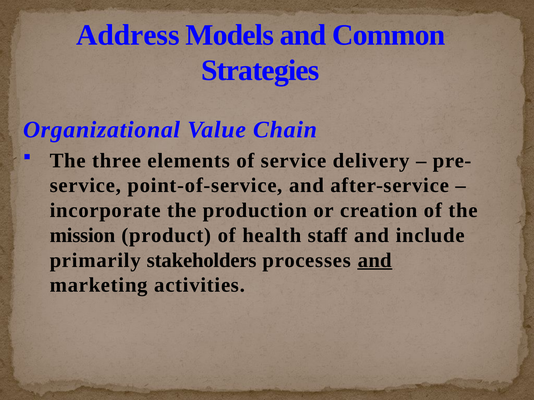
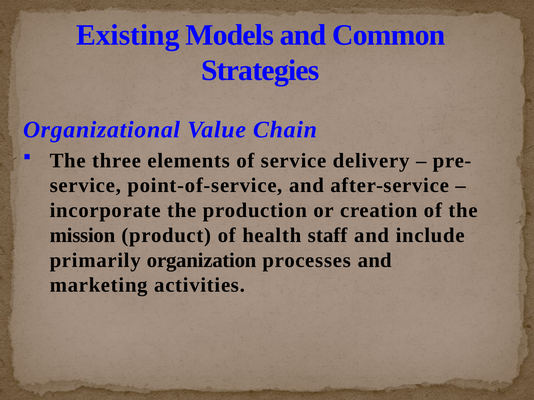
Address: Address -> Existing
stakeholders: stakeholders -> organization
and at (375, 260) underline: present -> none
